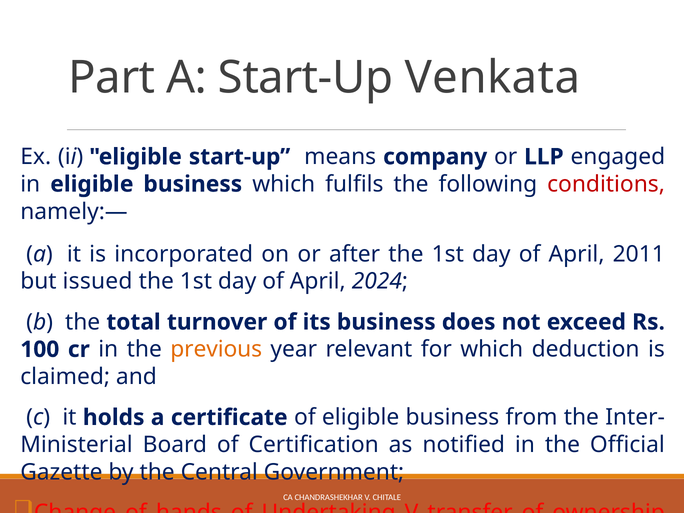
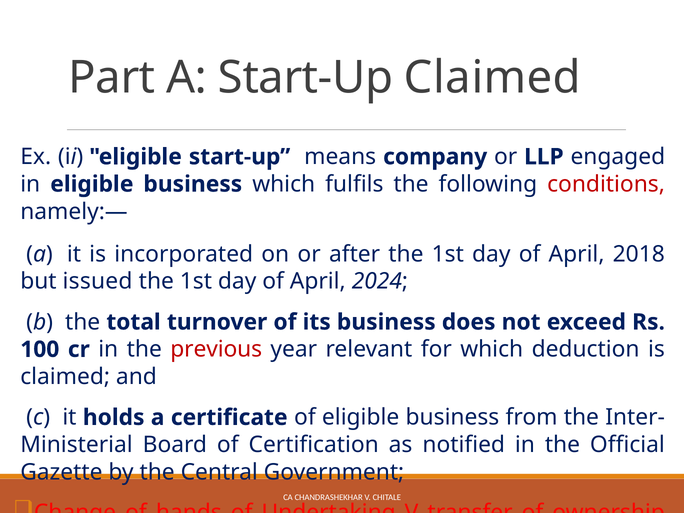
Start-Up Venkata: Venkata -> Claimed
2011: 2011 -> 2018
previous colour: orange -> red
